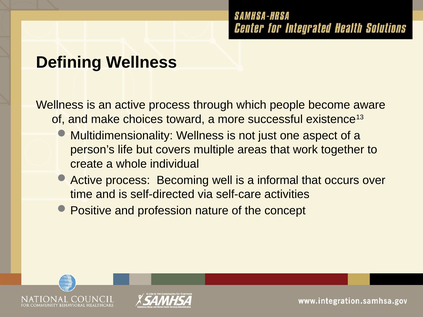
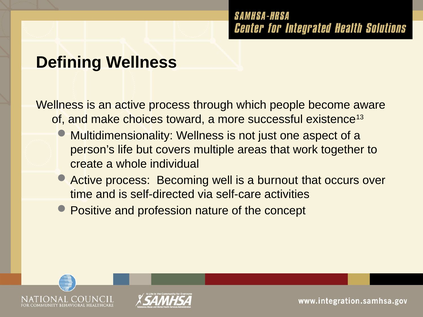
informal: informal -> burnout
